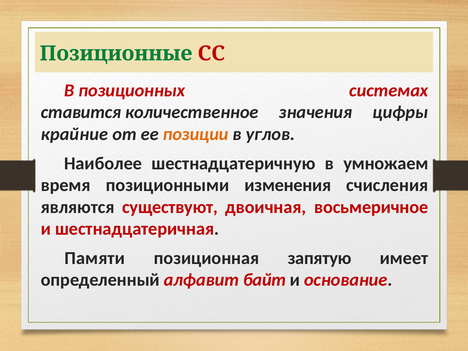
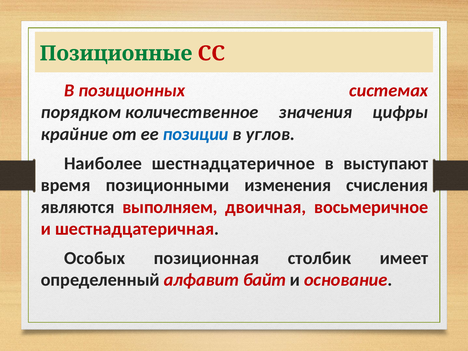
ставится: ставится -> порядком
позиции colour: orange -> blue
шестнадцатеричную: шестнадцатеричную -> шестнадцатеричное
умножаем: умножаем -> выступают
существуют: существуют -> выполняем
Памяти: Памяти -> Особых
запятую: запятую -> столбик
